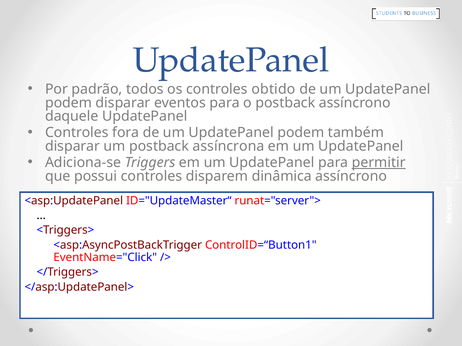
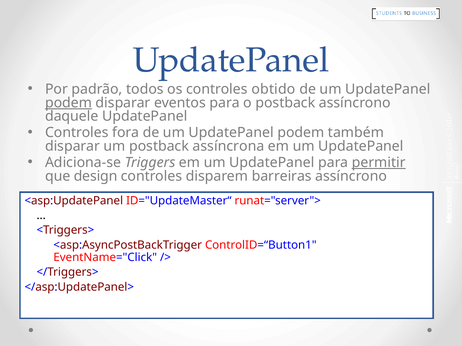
podem at (69, 103) underline: none -> present
possui: possui -> design
dinâmica: dinâmica -> barreiras
